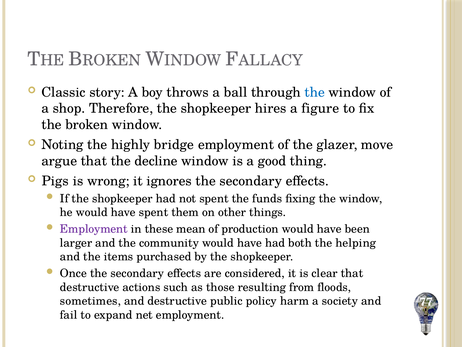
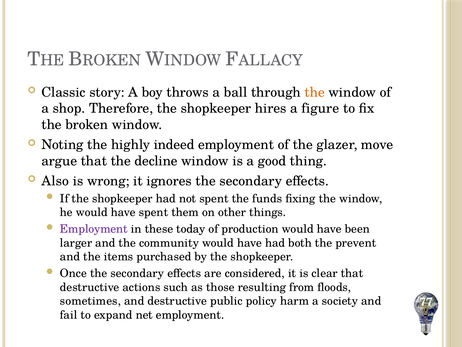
the at (315, 92) colour: blue -> orange
bridge: bridge -> indeed
Pigs: Pigs -> Also
mean: mean -> today
helping: helping -> prevent
